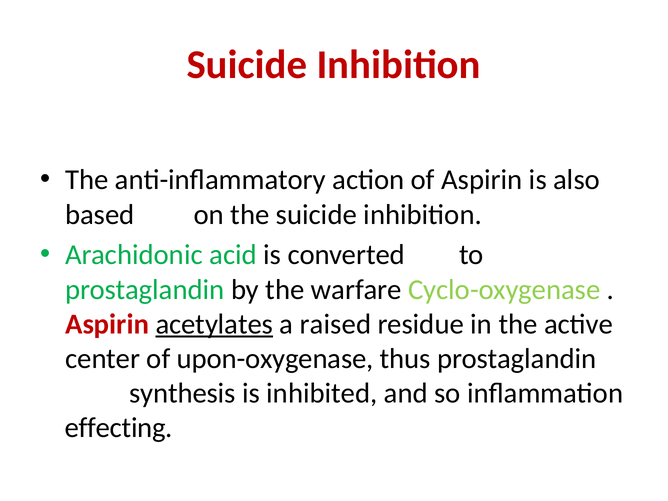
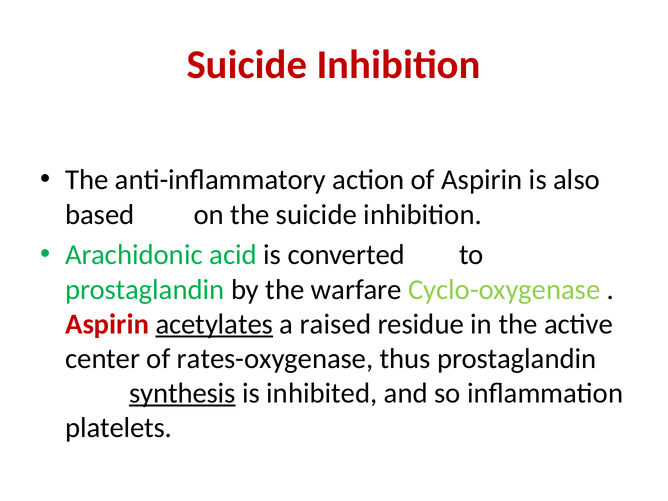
upon-oxygenase: upon-oxygenase -> rates-oxygenase
synthesis underline: none -> present
effecting: effecting -> platelets
